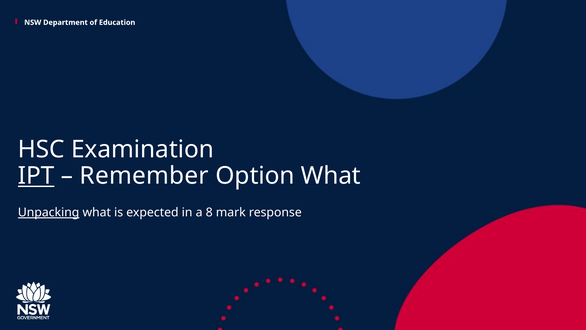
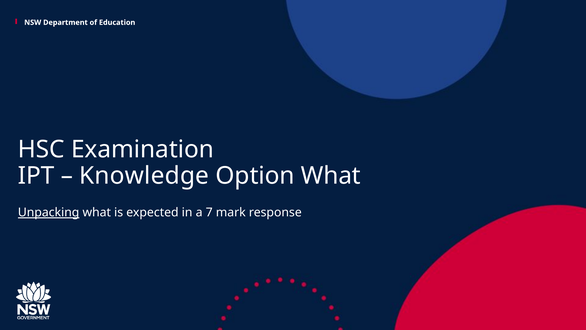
IPT underline: present -> none
Remember: Remember -> Knowledge
8: 8 -> 7
